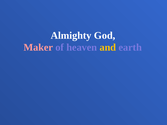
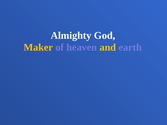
Maker colour: pink -> yellow
